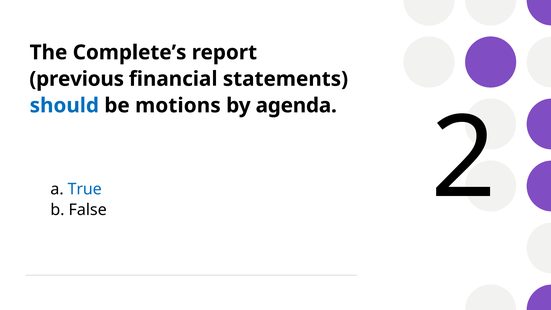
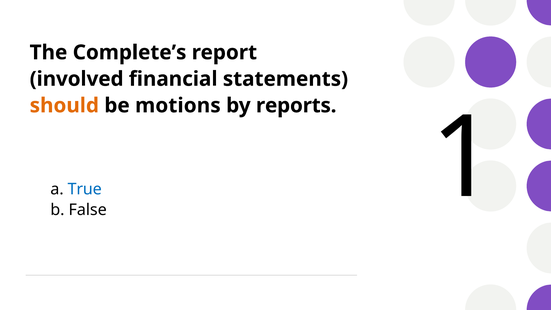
previous: previous -> involved
should colour: blue -> orange
agenda: agenda -> reports
2: 2 -> 1
